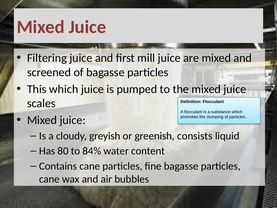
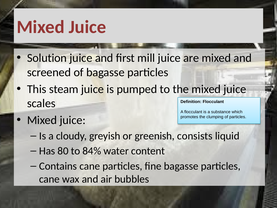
Filtering: Filtering -> Solution
This which: which -> steam
